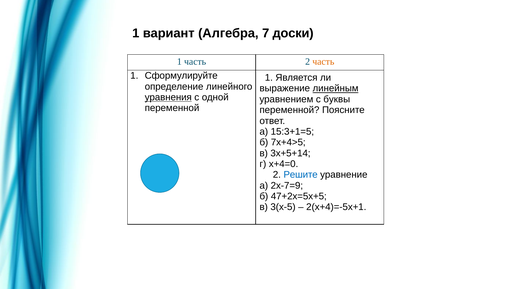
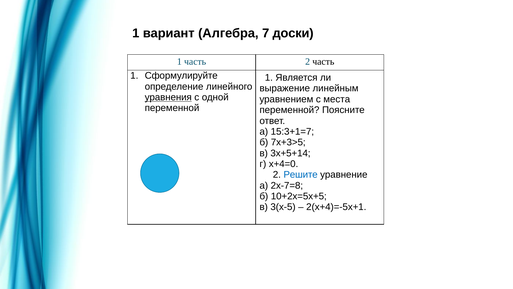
часть at (323, 62) colour: orange -> black
линейным underline: present -> none
буквы: буквы -> места
15:3+1=5: 15:3+1=5 -> 15:3+1=7
7х+4>5: 7х+4>5 -> 7х+3>5
2х-7=9: 2х-7=9 -> 2х-7=8
47+2х=5х+5: 47+2х=5х+5 -> 10+2х=5х+5
